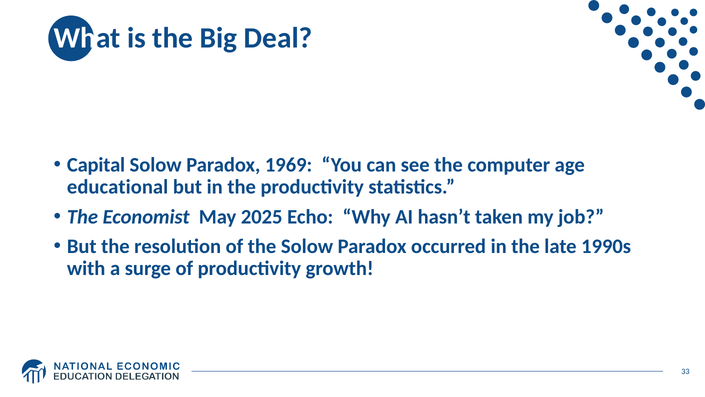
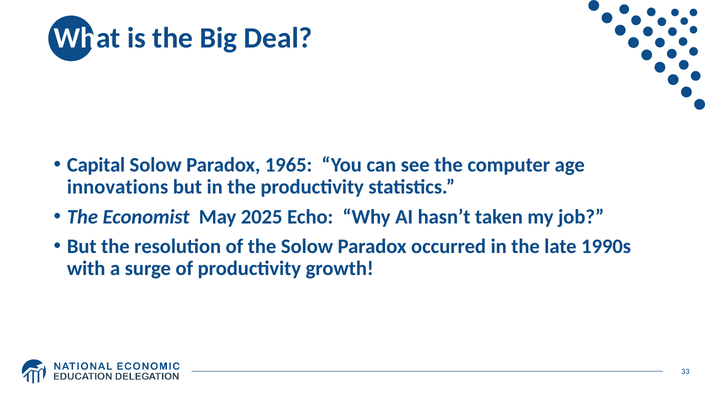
1969: 1969 -> 1965
educational: educational -> innovations
